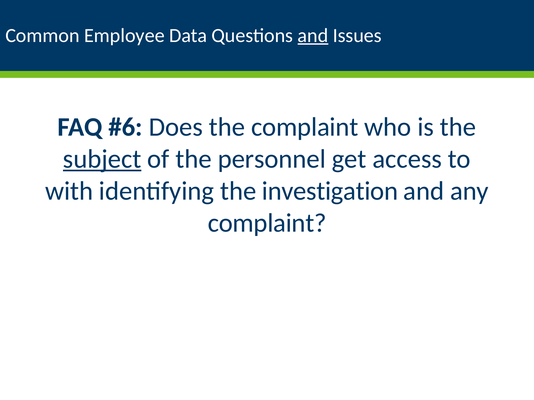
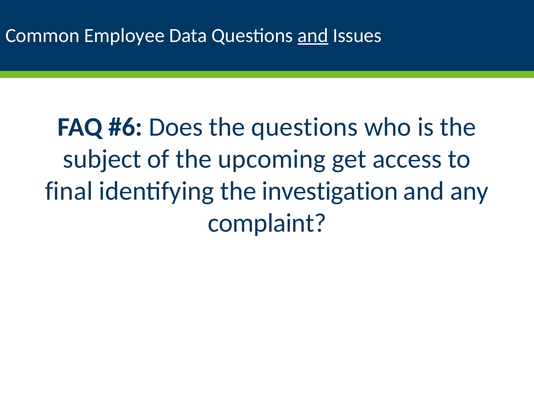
the complaint: complaint -> questions
subject underline: present -> none
personnel: personnel -> upcoming
with: with -> final
